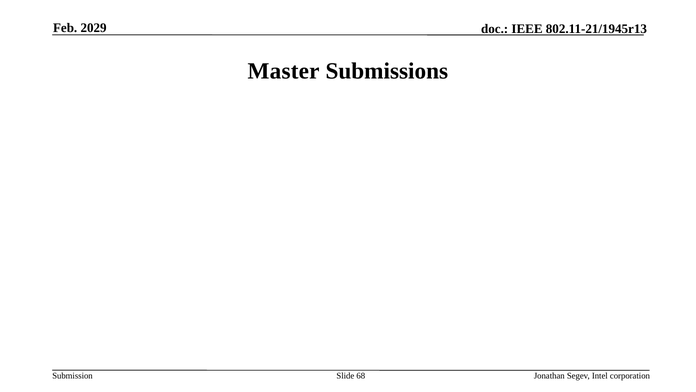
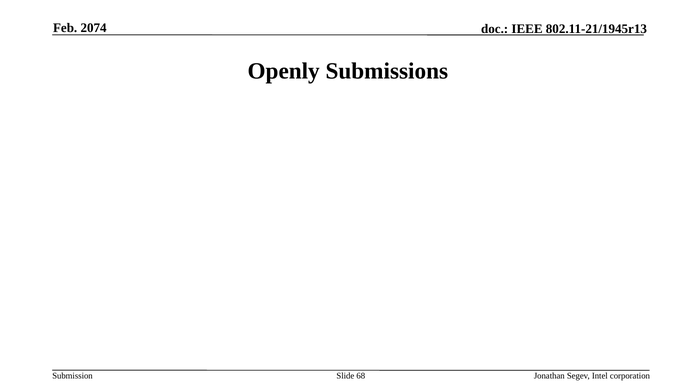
2029: 2029 -> 2074
Master: Master -> Openly
